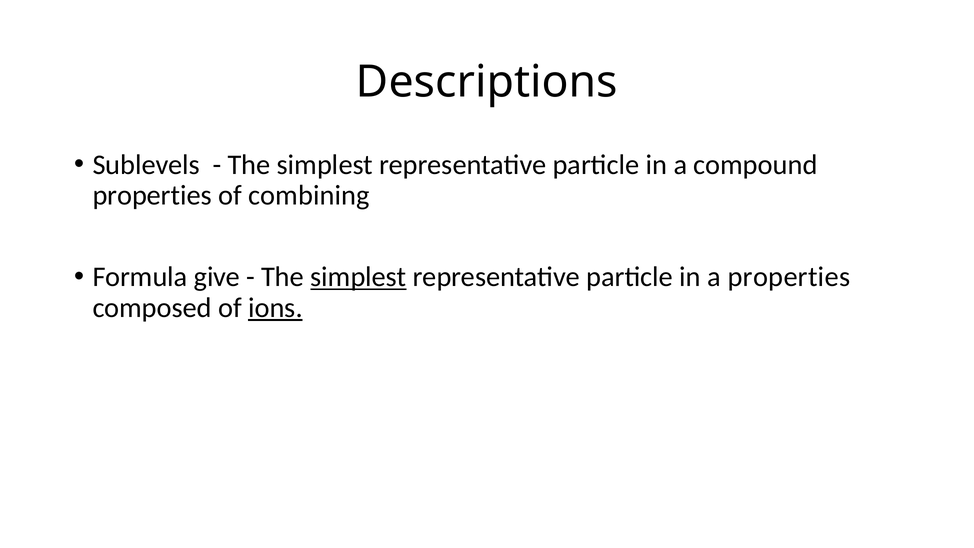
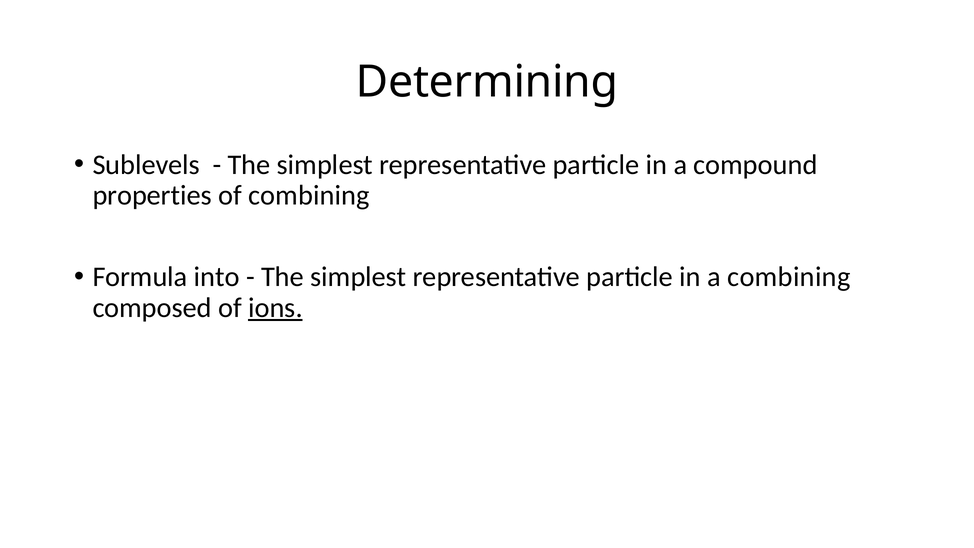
Descriptions: Descriptions -> Determining
give: give -> into
simplest at (358, 277) underline: present -> none
a properties: properties -> combining
